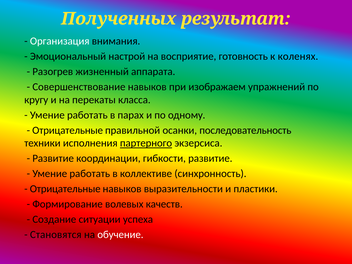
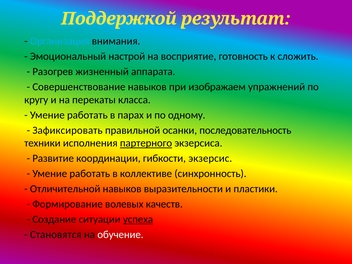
Полученных: Полученных -> Поддержкой
Организация colour: white -> light blue
коленях: коленях -> сложить
Отрицательные at (68, 130): Отрицательные -> Зафиксировать
гибкости развитие: развитие -> экзерсис
Отрицательные at (65, 189): Отрицательные -> Отличительной
успеха underline: none -> present
